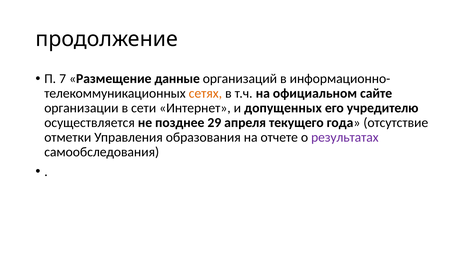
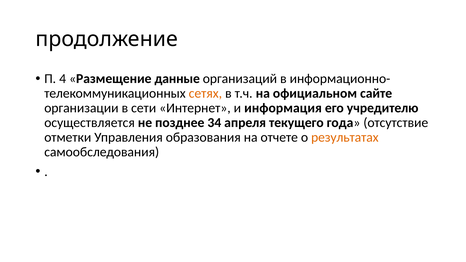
7: 7 -> 4
допущенных: допущенных -> информация
29: 29 -> 34
результатах colour: purple -> orange
